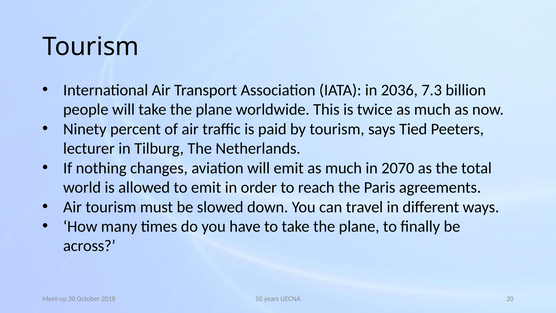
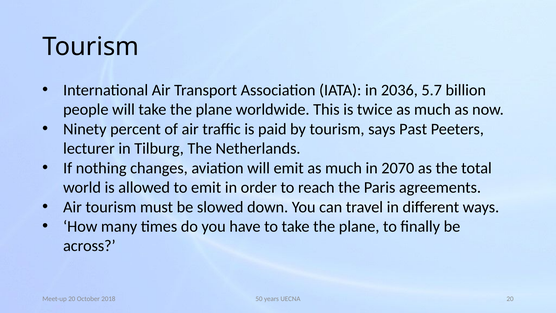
7.3: 7.3 -> 5.7
Tied: Tied -> Past
